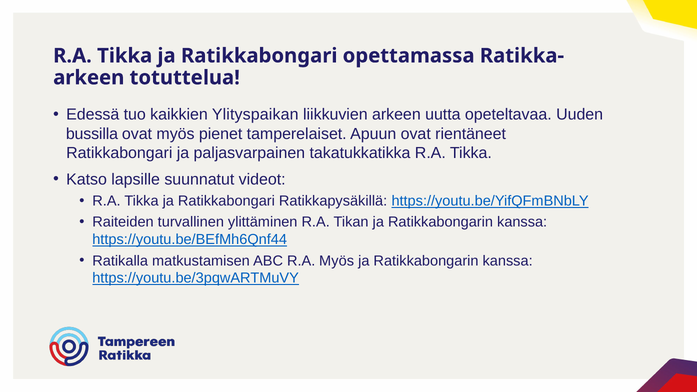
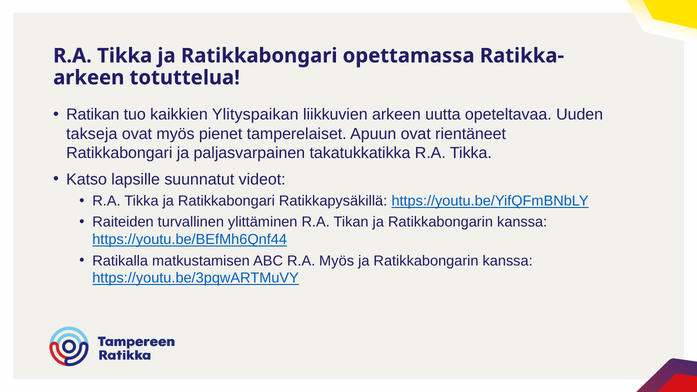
Edessä: Edessä -> Ratikan
bussilla: bussilla -> takseja
